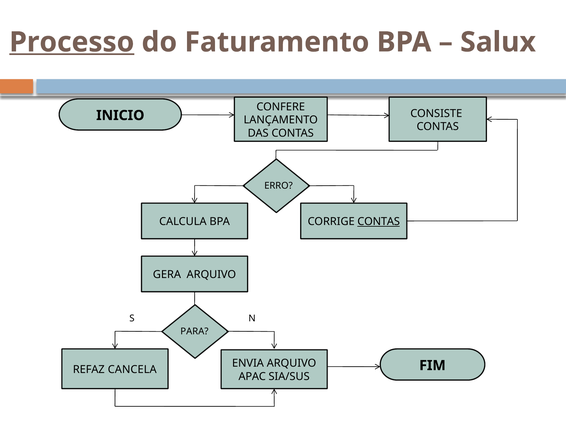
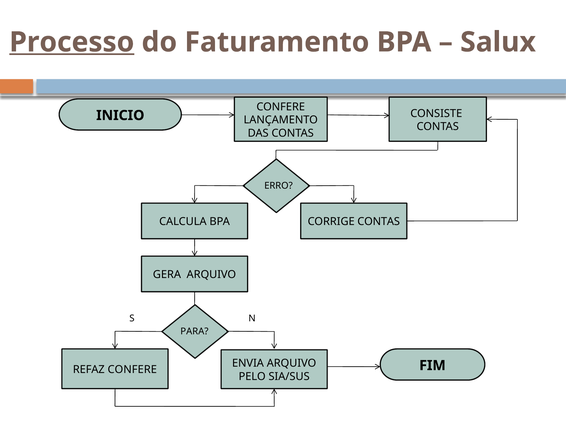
CONTAS at (379, 222) underline: present -> none
REFAZ CANCELA: CANCELA -> CONFERE
APAC: APAC -> PELO
